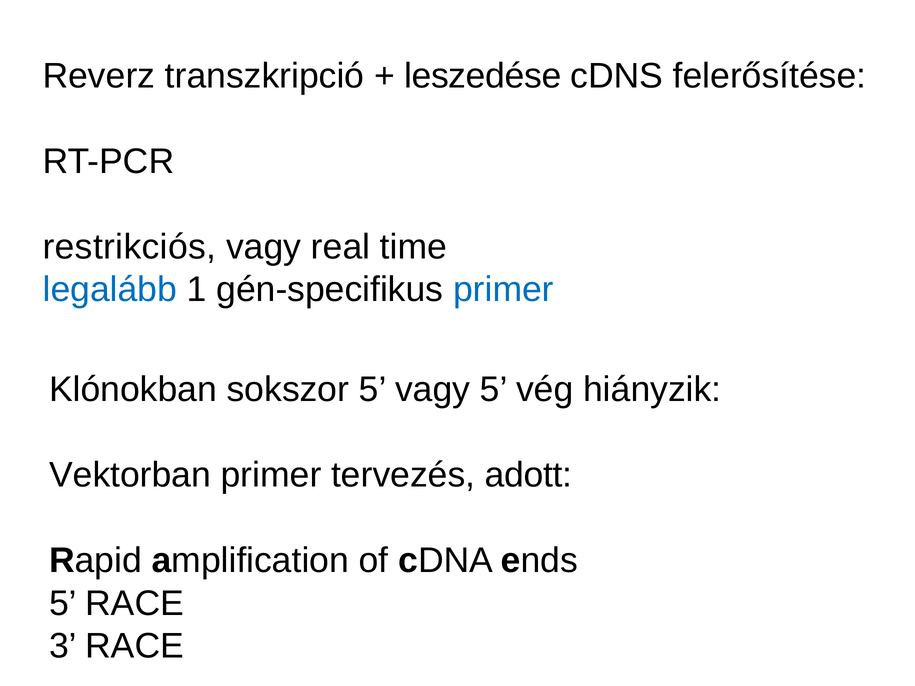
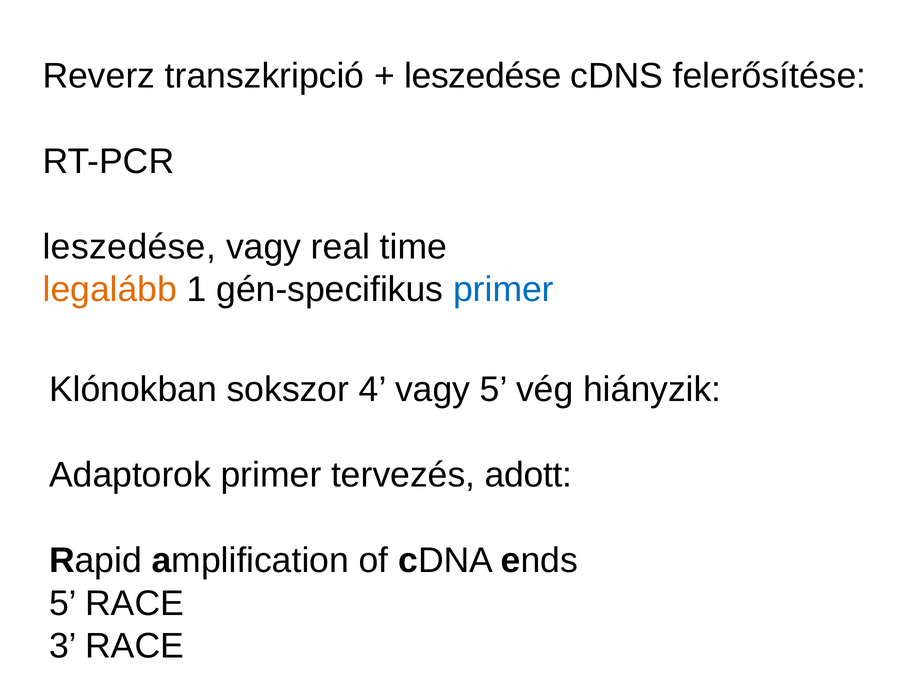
restrikciós at (129, 247): restrikciós -> leszedése
legalább colour: blue -> orange
sokszor 5: 5 -> 4
Vektorban: Vektorban -> Adaptorok
